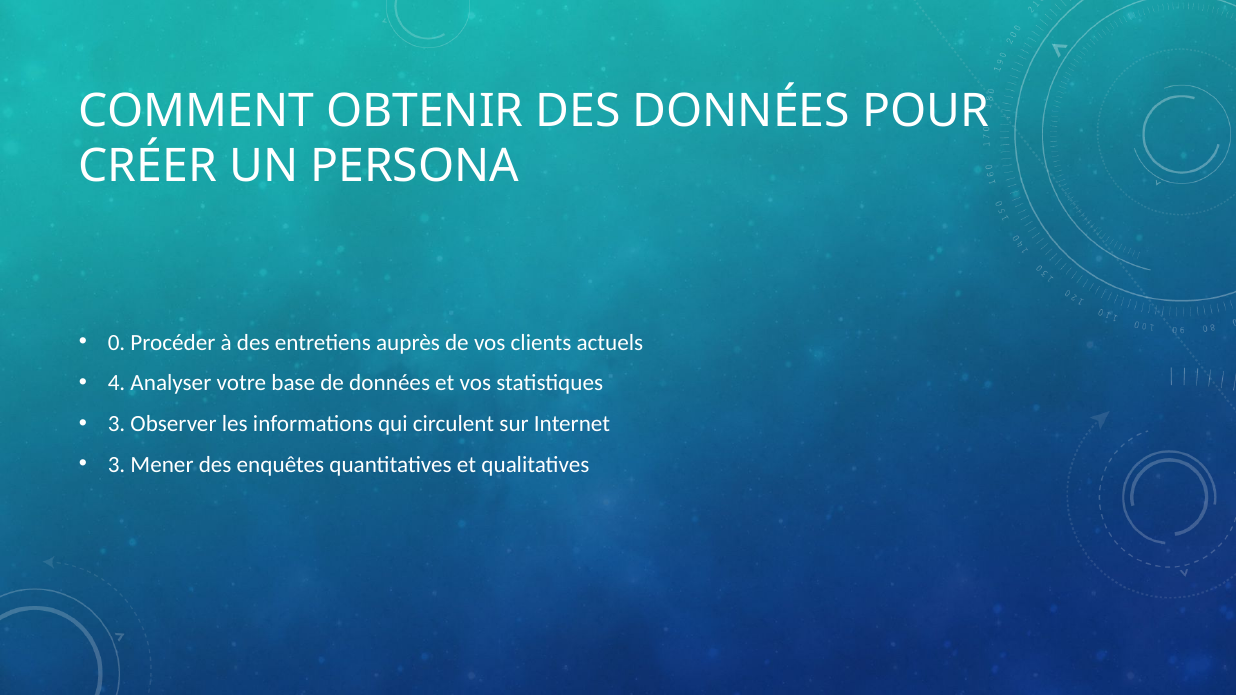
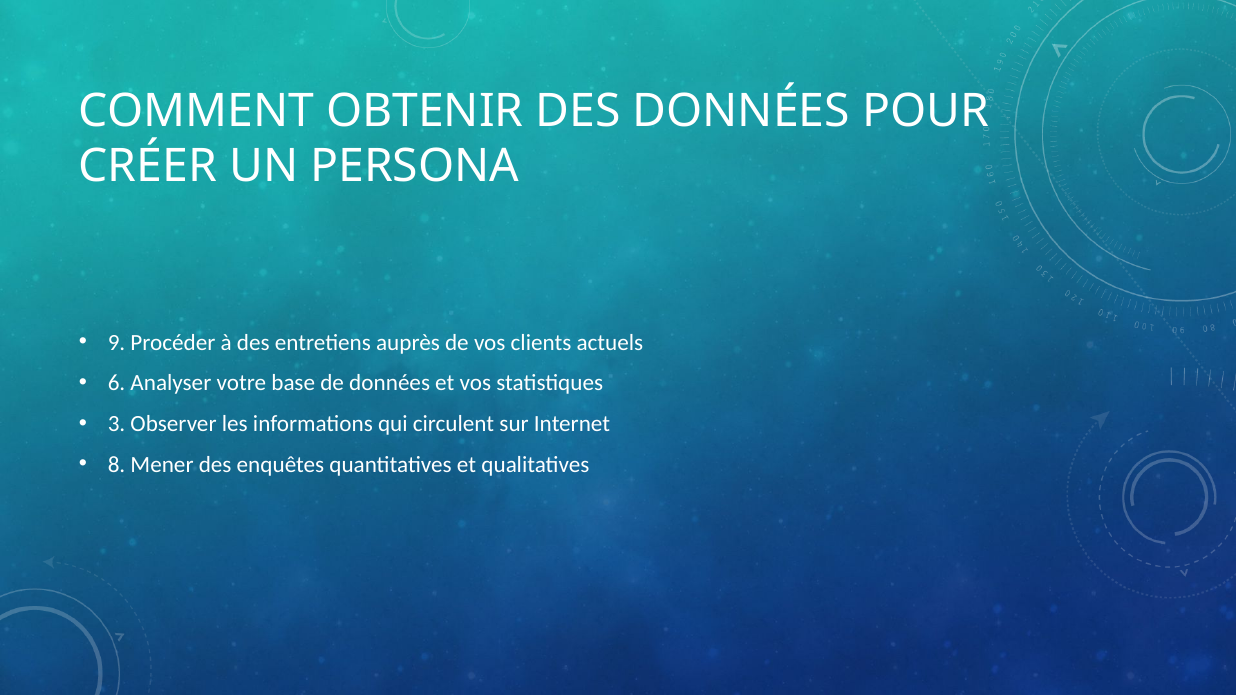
0: 0 -> 9
4: 4 -> 6
3 at (117, 465): 3 -> 8
